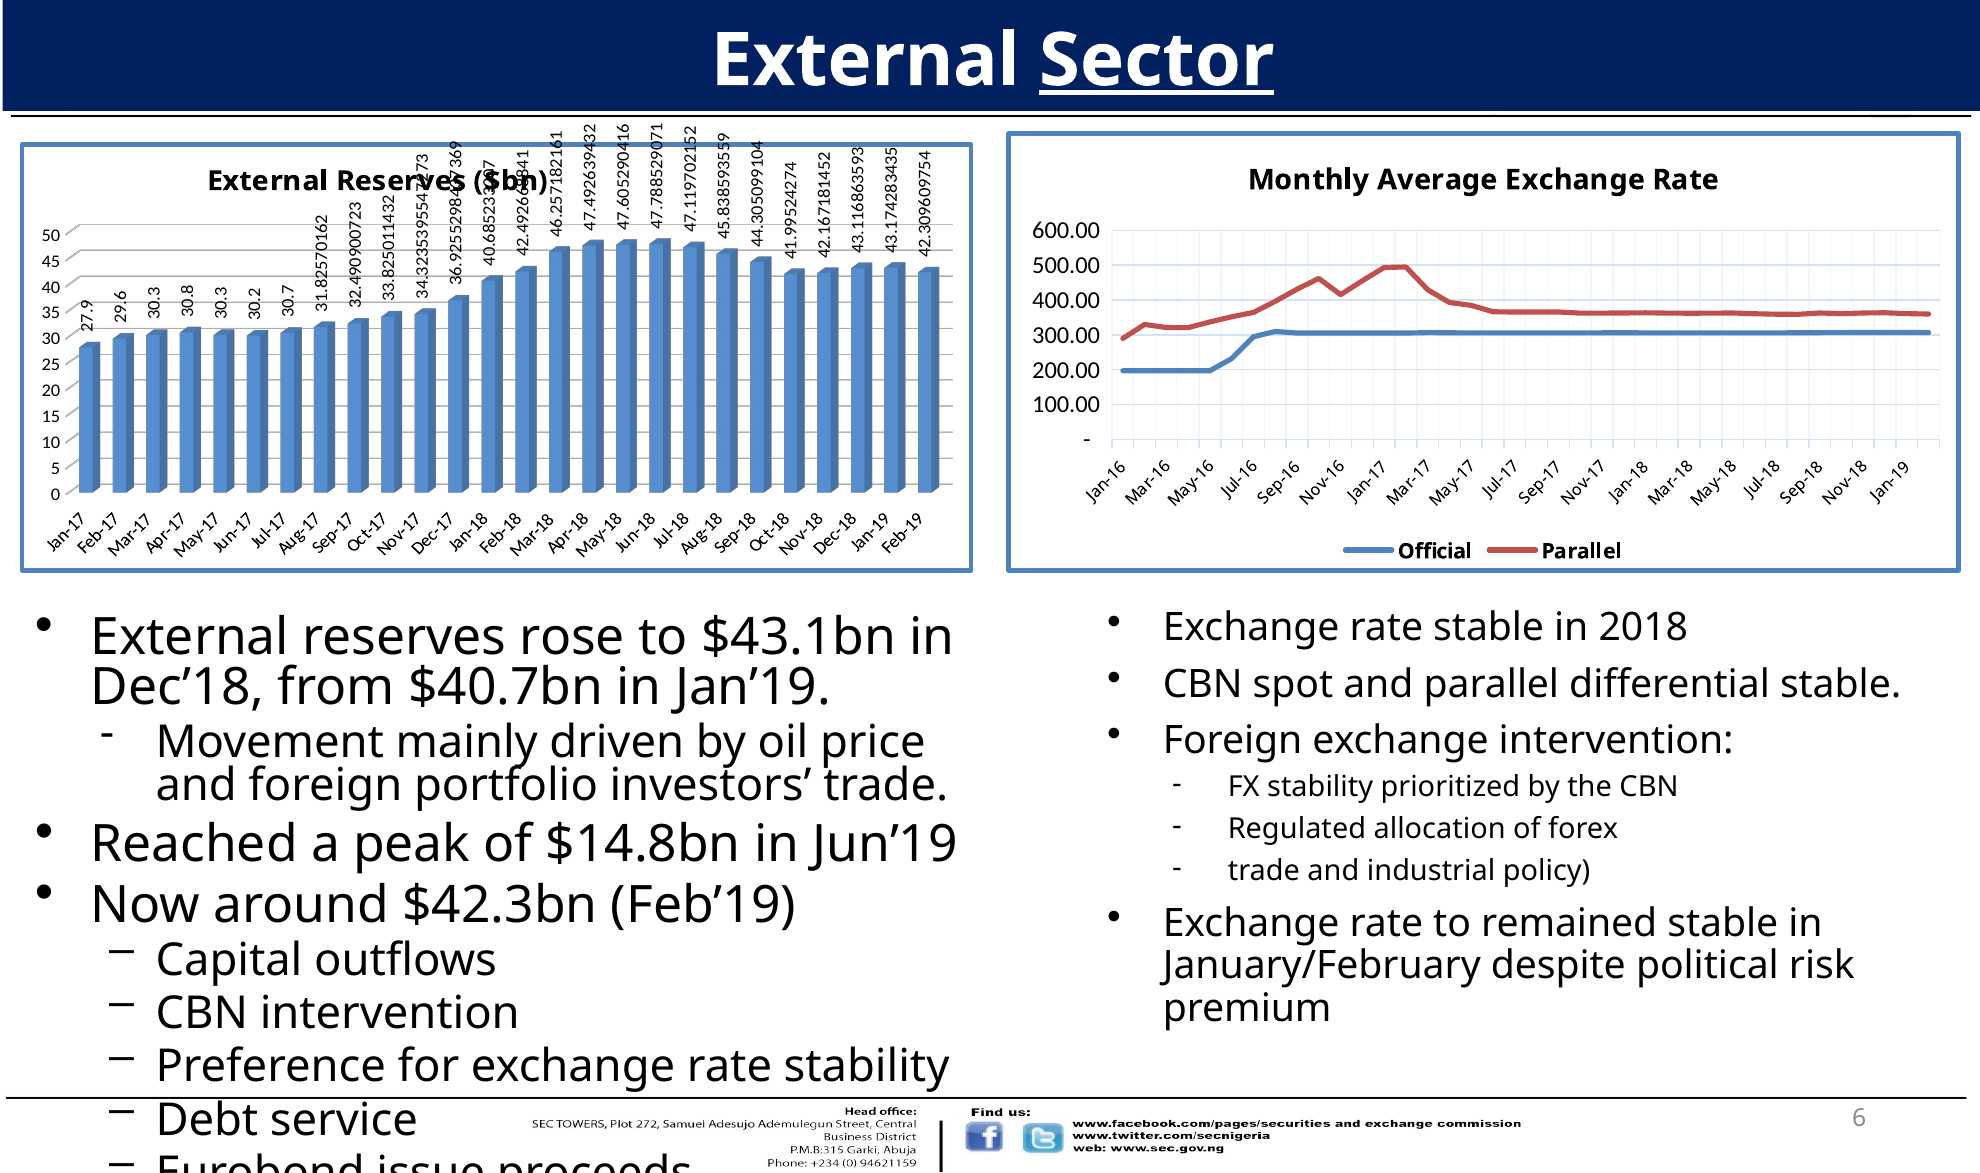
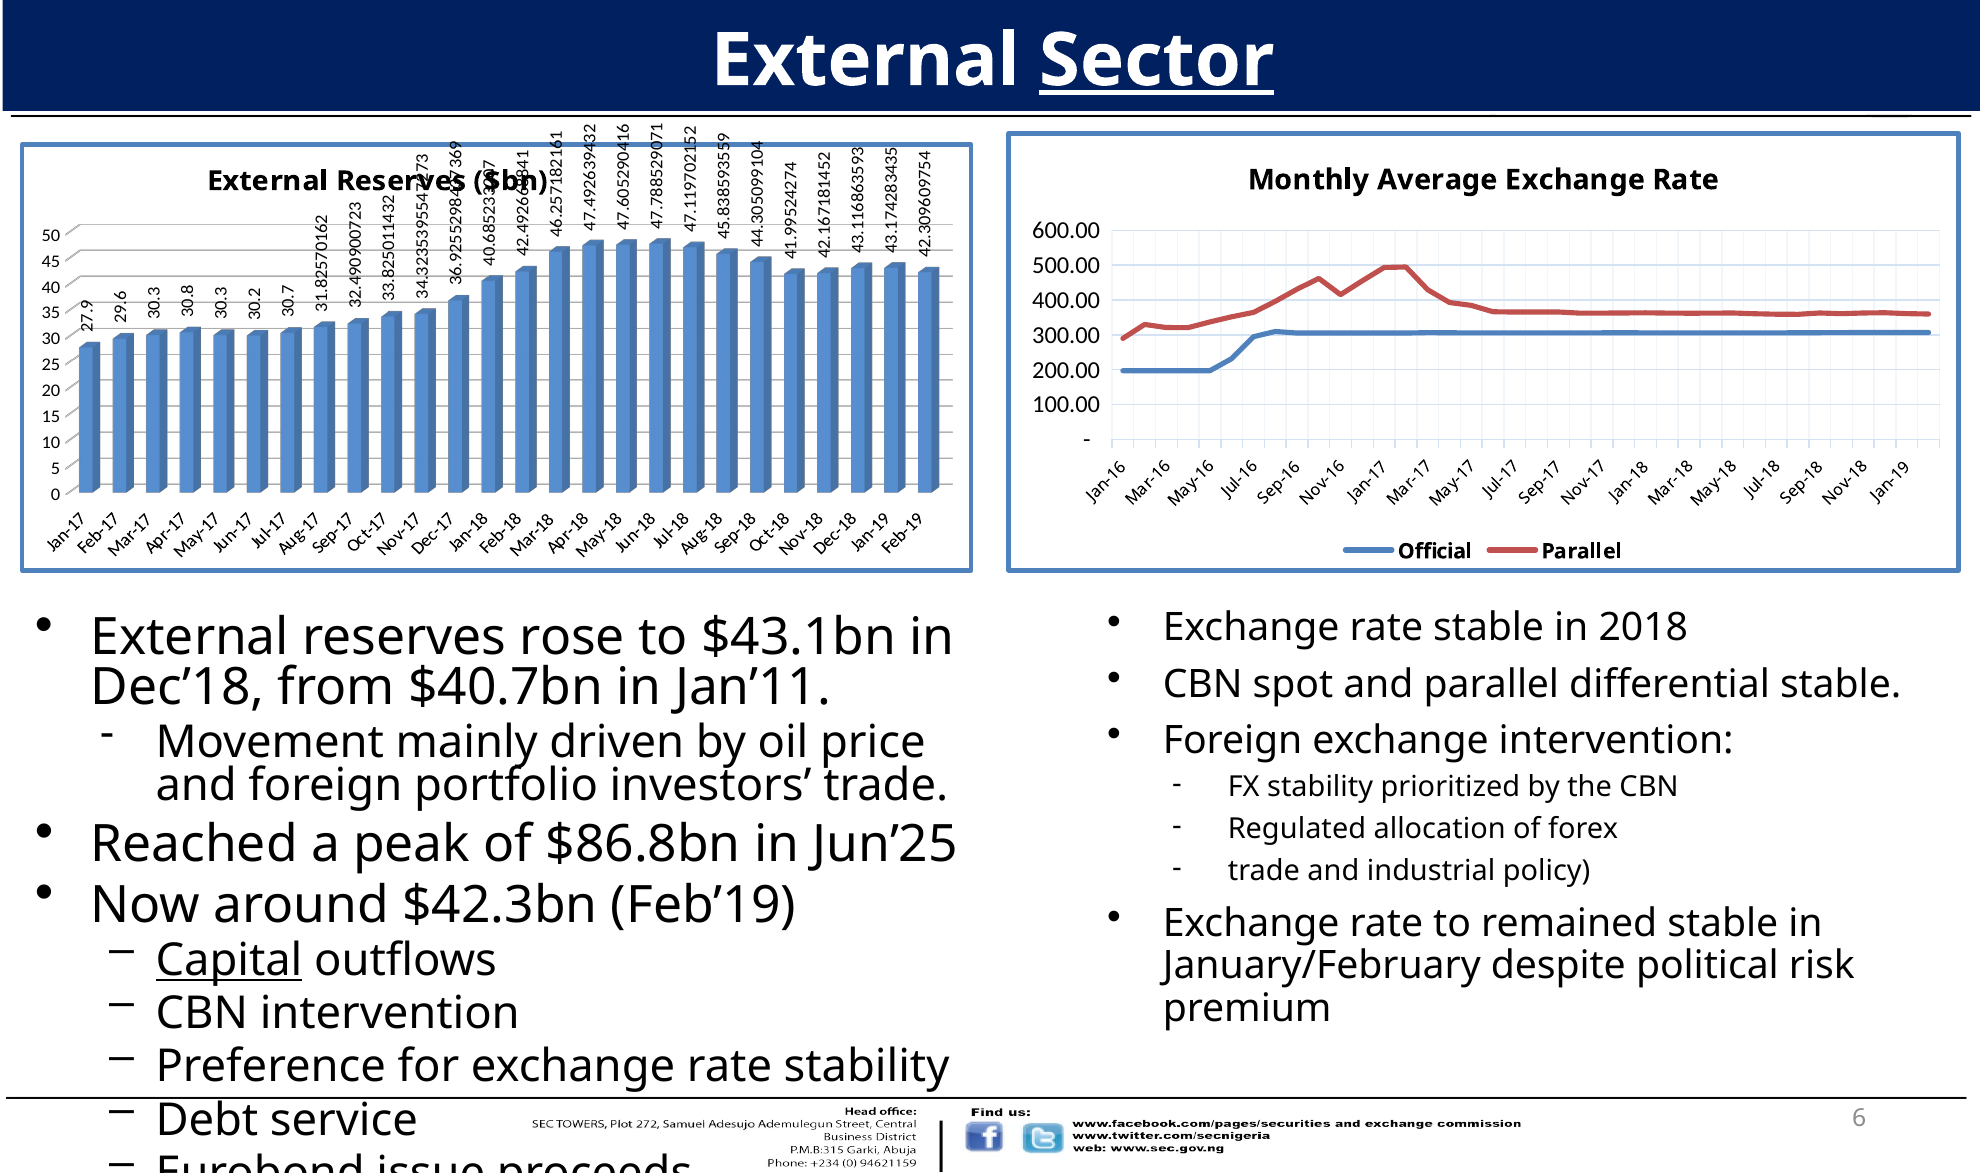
Jan’19: Jan’19 -> Jan’11
$14.8bn: $14.8bn -> $86.8bn
Jun’19: Jun’19 -> Jun’25
Capital underline: none -> present
